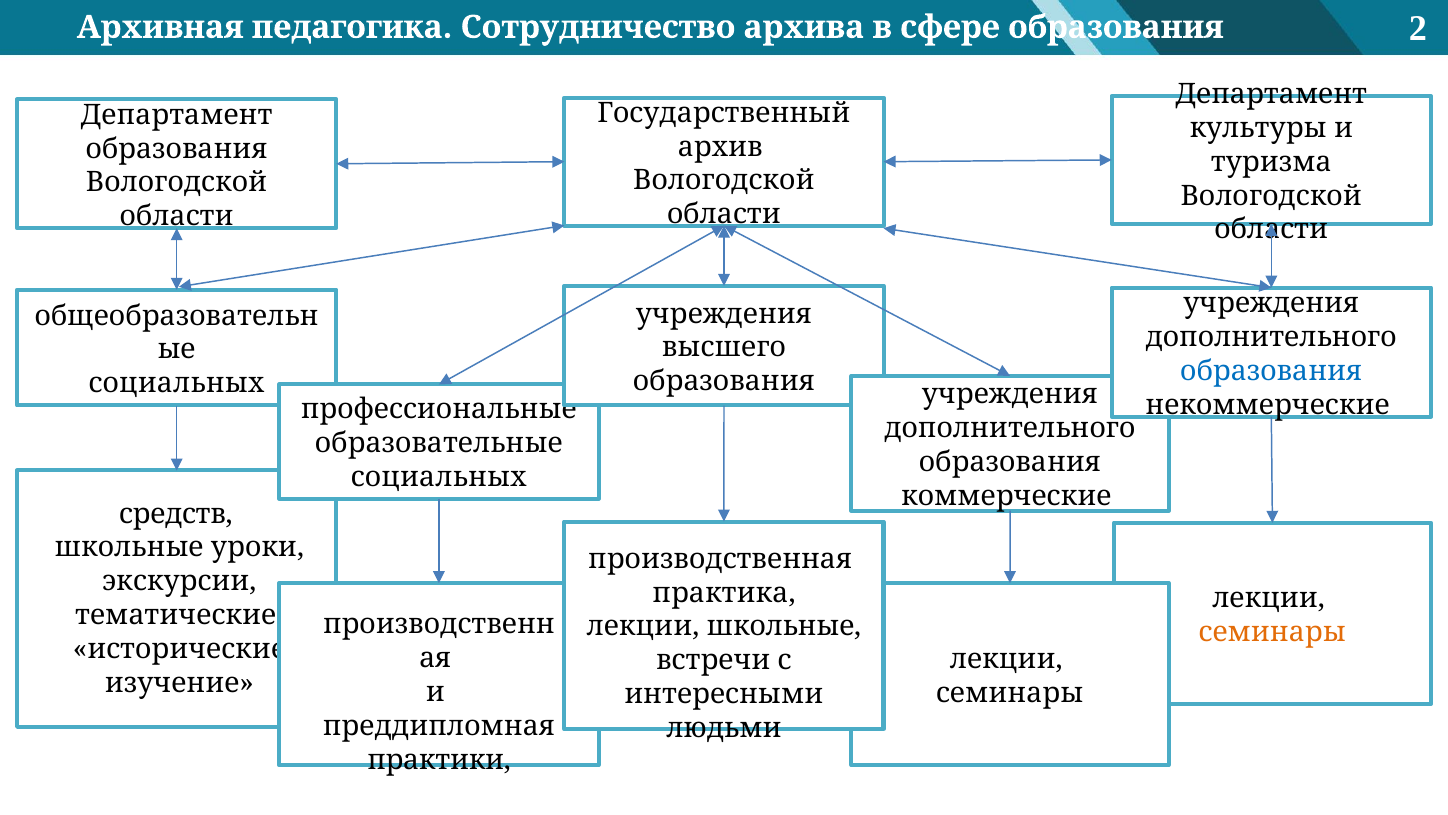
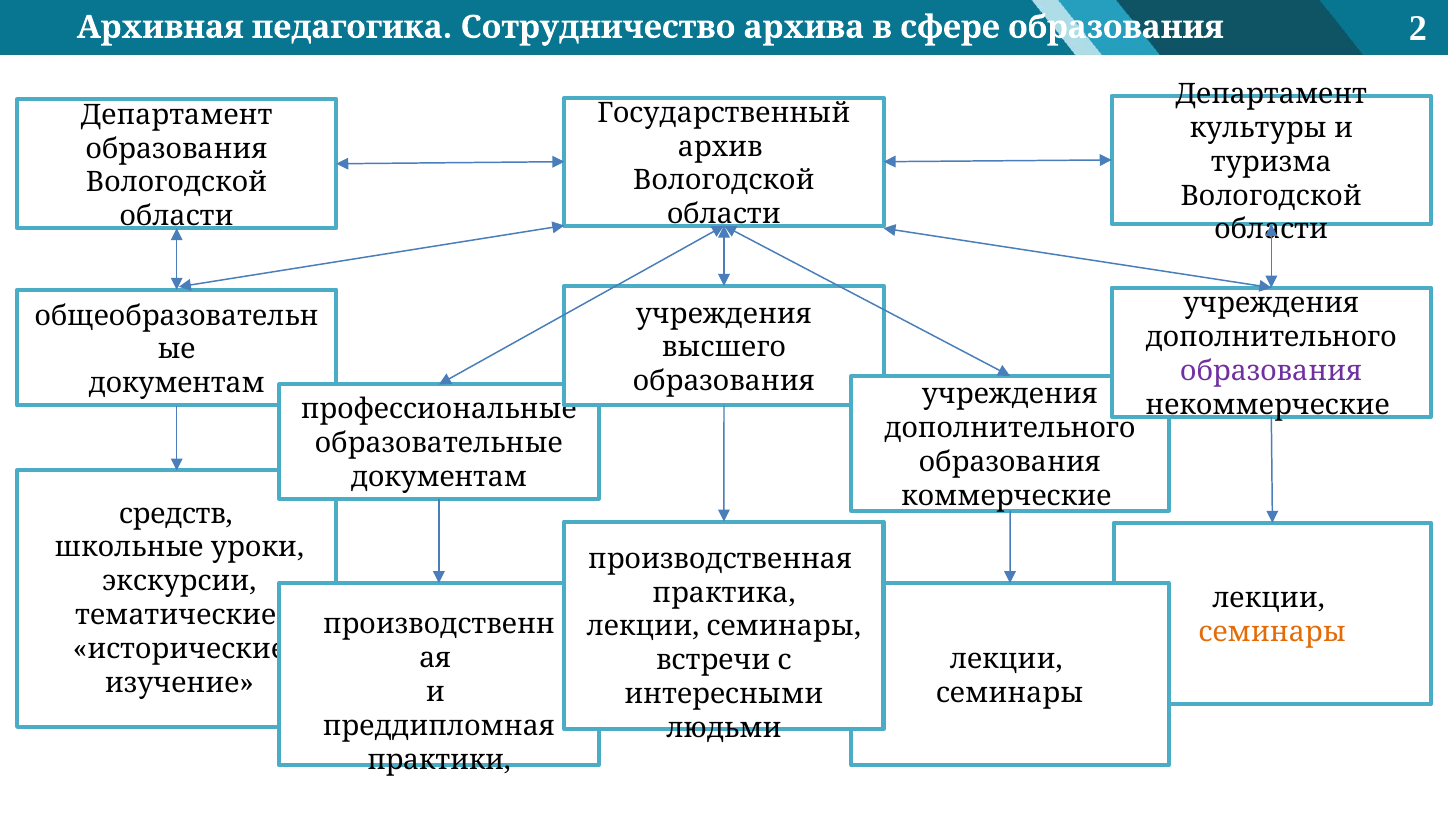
образования at (1271, 371) colour: blue -> purple
социальных at (177, 383): социальных -> документам
социальных at (439, 477): социальных -> документам
школьные at (784, 626): школьные -> семинары
